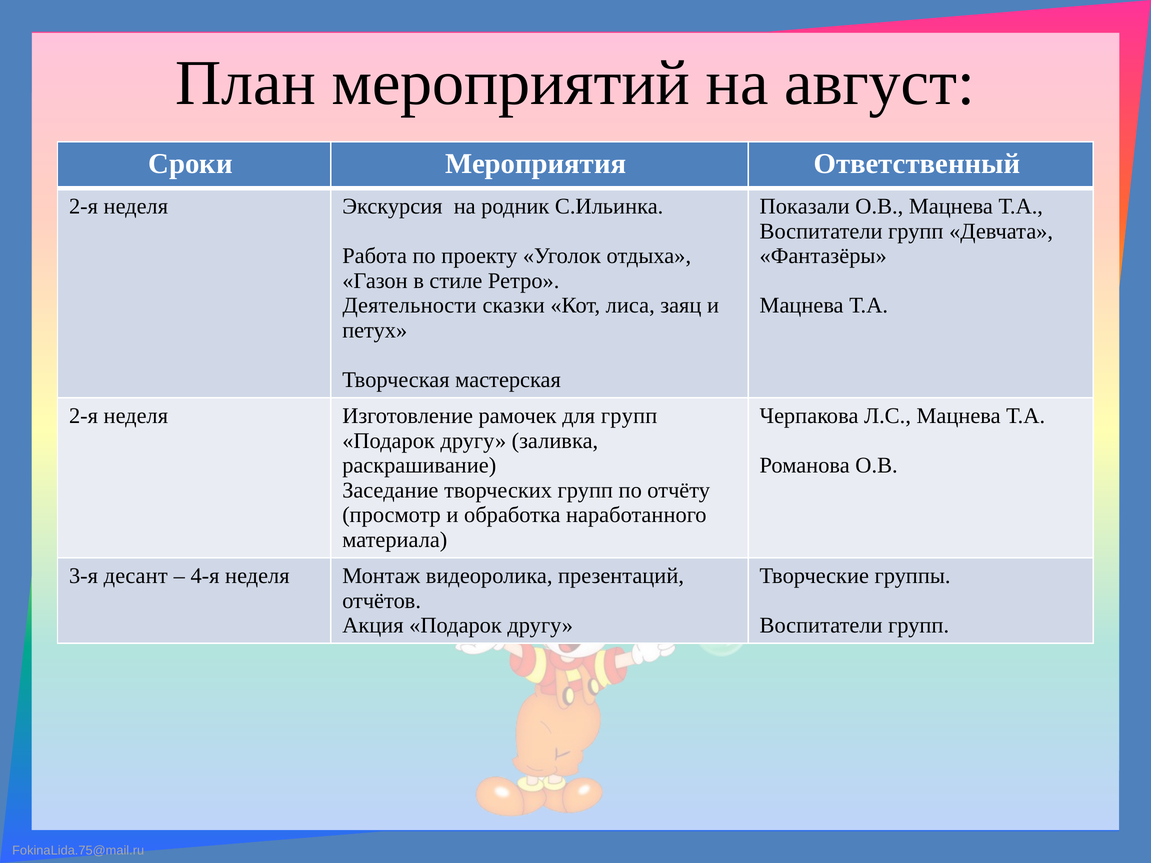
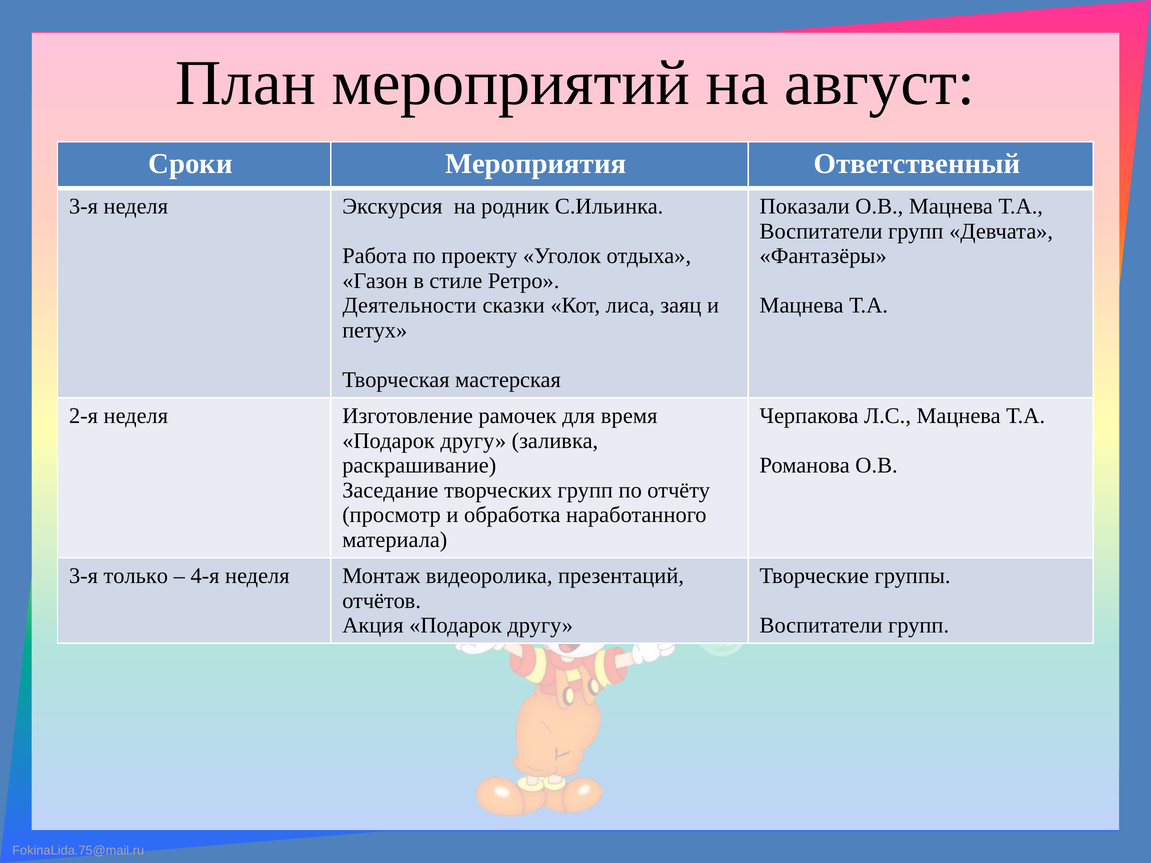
2-я at (84, 207): 2-я -> 3-я
для групп: групп -> время
десант: десант -> только
